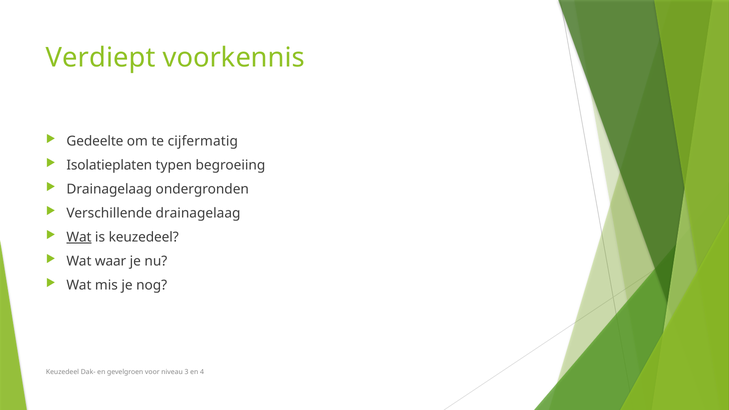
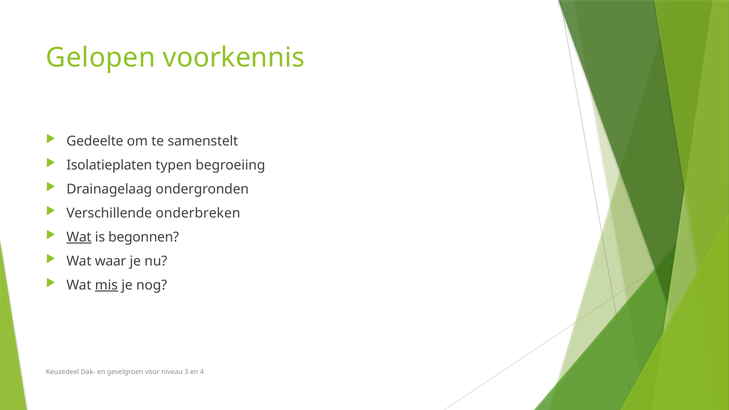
Verdiept: Verdiept -> Gelopen
cijfermatig: cijfermatig -> samenstelt
Verschillende drainagelaag: drainagelaag -> onderbreken
is keuzedeel: keuzedeel -> begonnen
mis underline: none -> present
